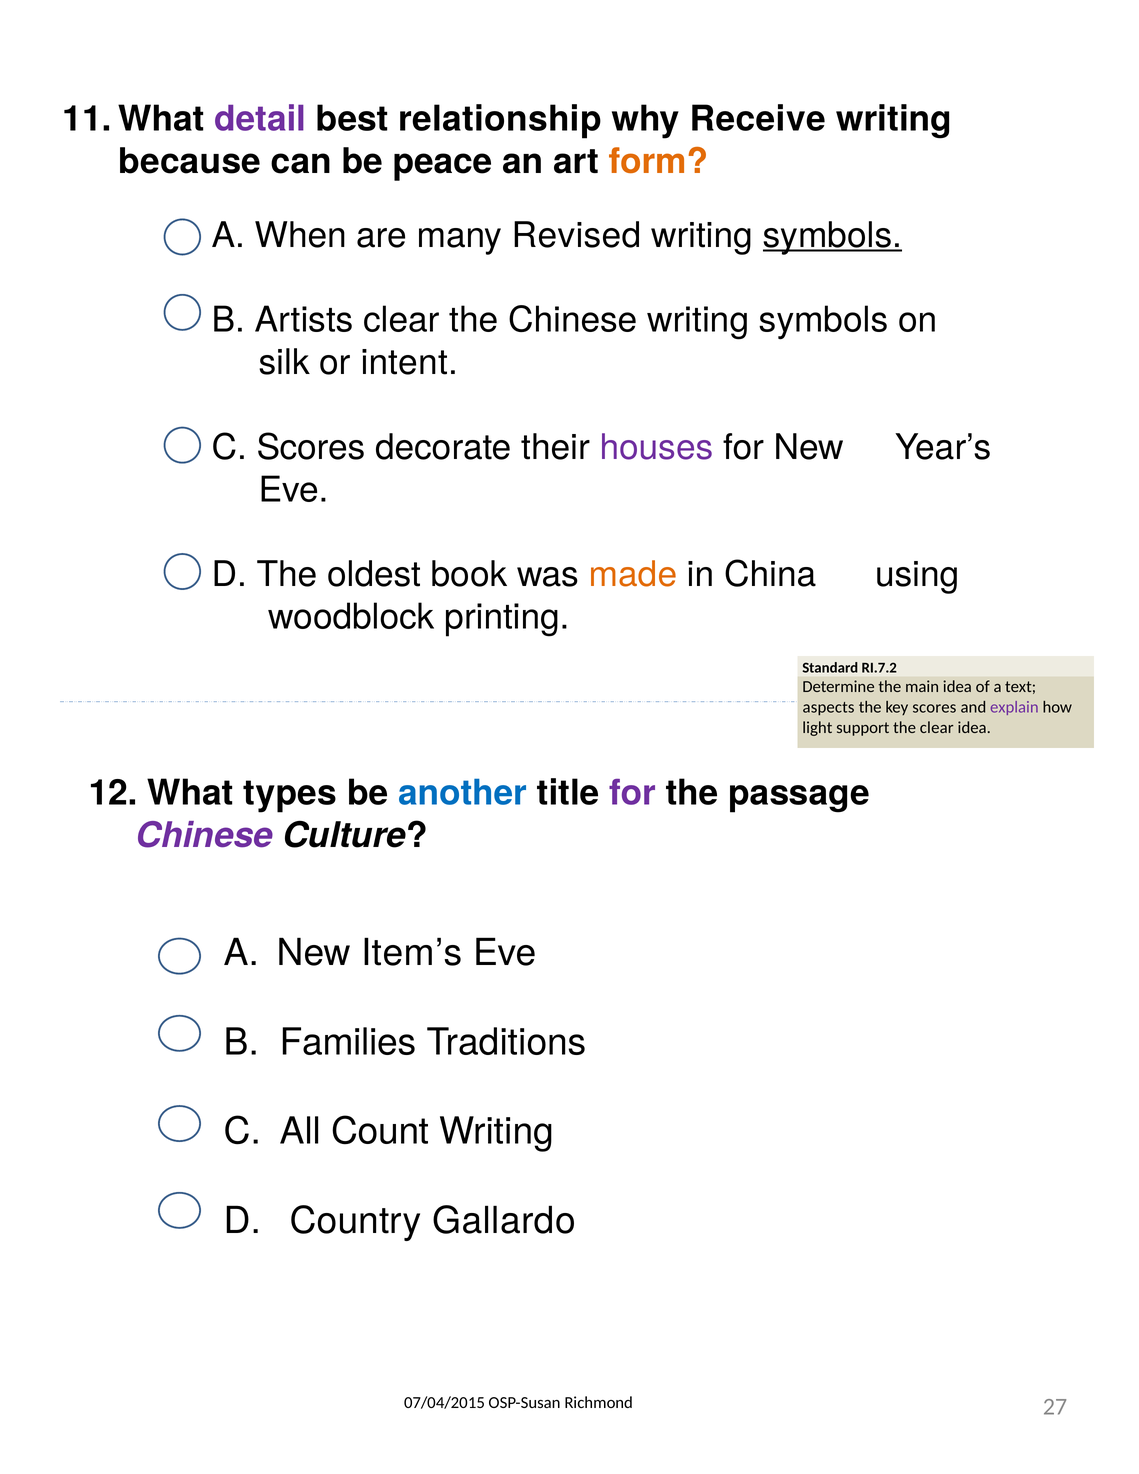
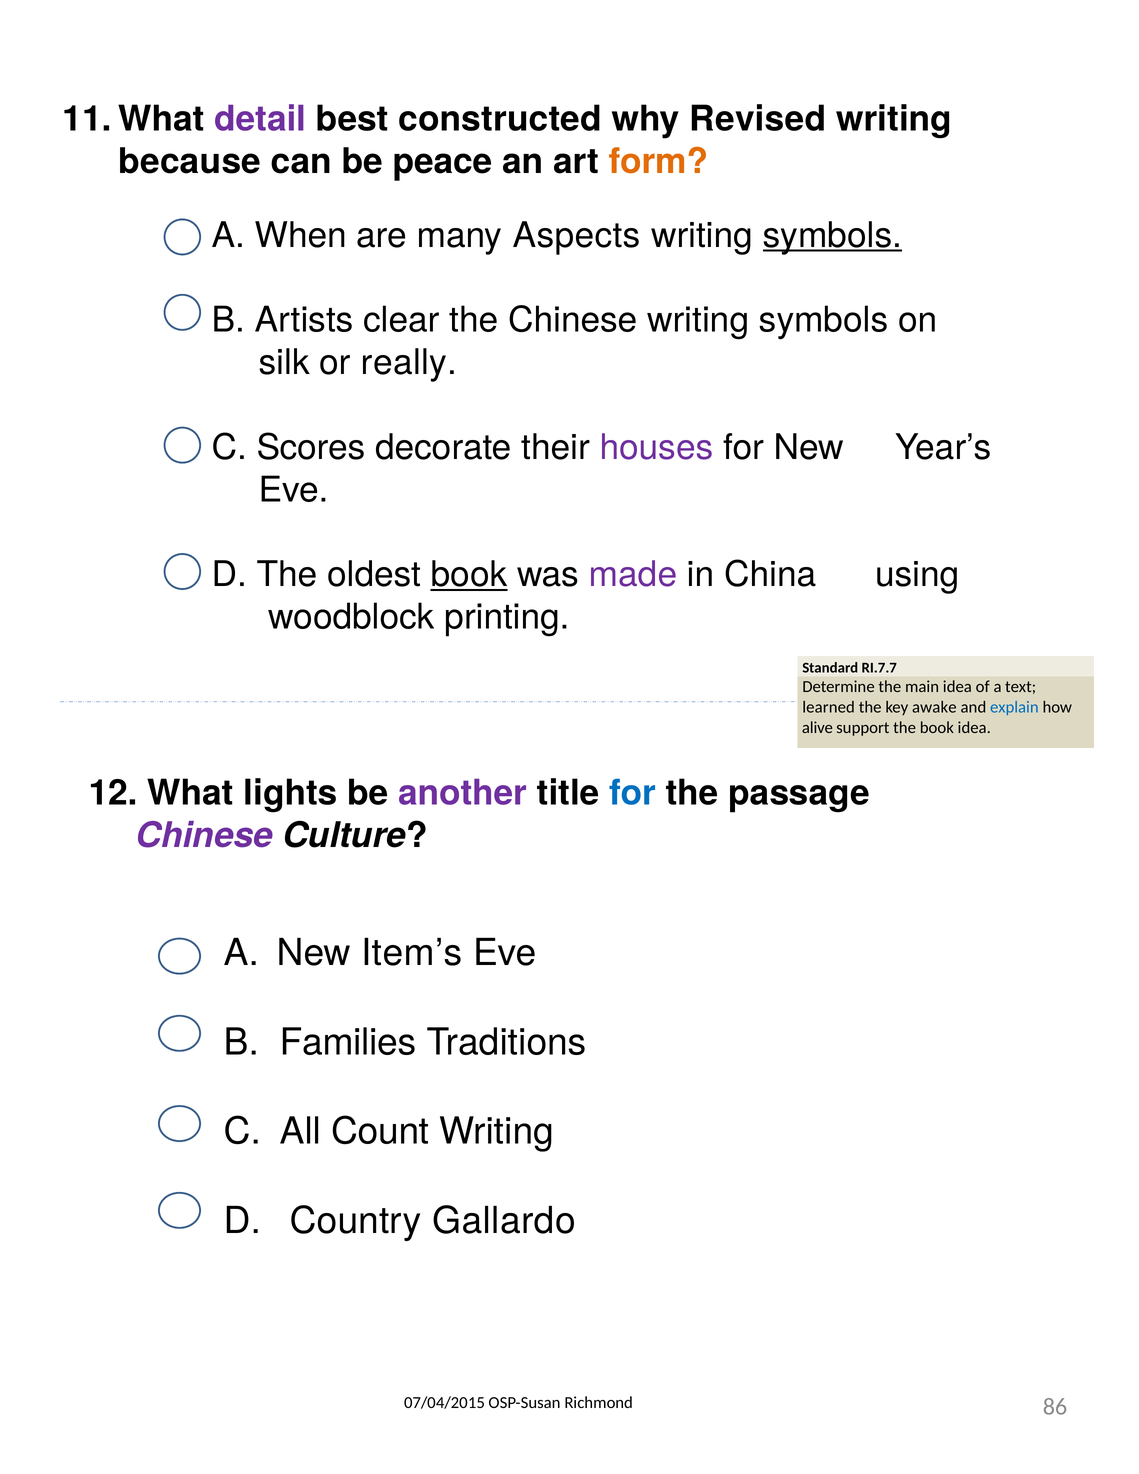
relationship: relationship -> constructed
Receive: Receive -> Revised
Revised: Revised -> Aspects
intent: intent -> really
book at (469, 575) underline: none -> present
made colour: orange -> purple
RI.7.2: RI.7.2 -> RI.7.7
aspects: aspects -> learned
key scores: scores -> awake
explain colour: purple -> blue
light: light -> alive
the clear: clear -> book
types: types -> lights
another colour: blue -> purple
for at (633, 793) colour: purple -> blue
27: 27 -> 86
